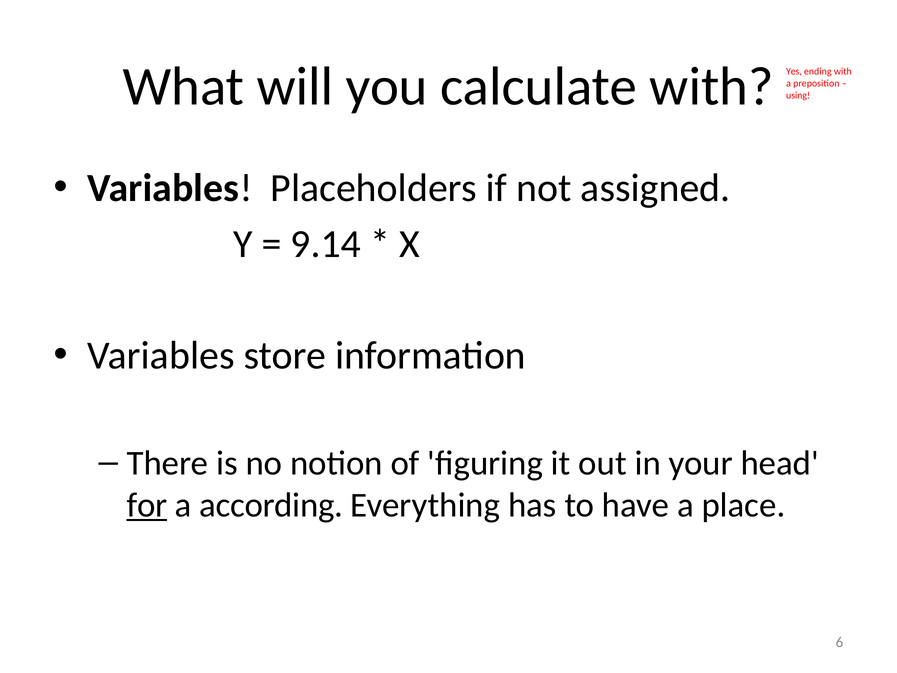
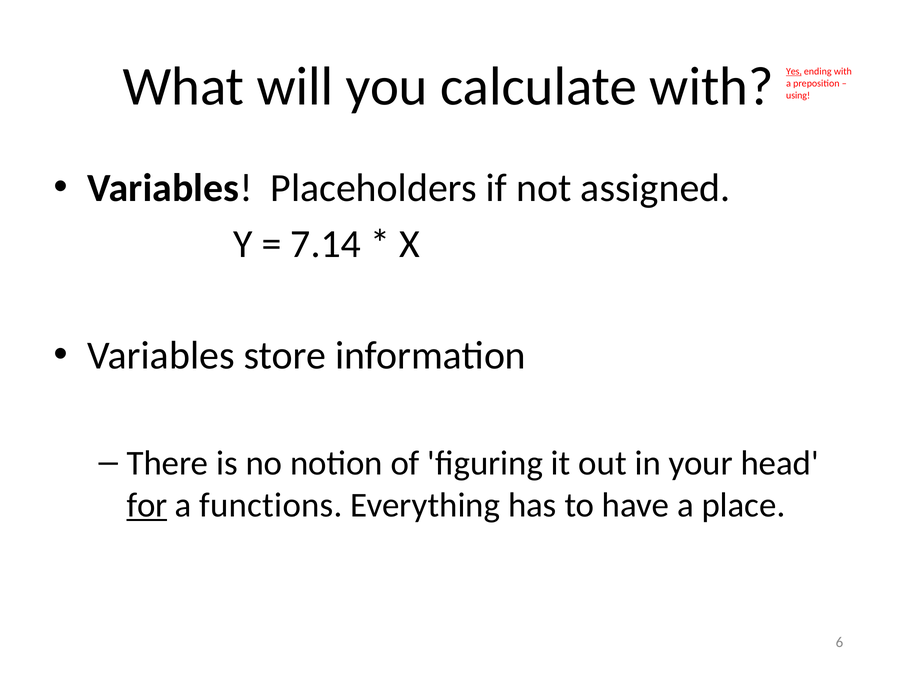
Yes underline: none -> present
9.14: 9.14 -> 7.14
according: according -> functions
